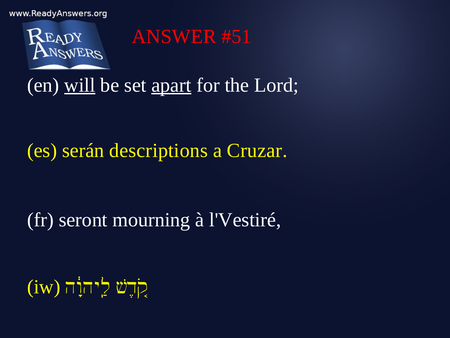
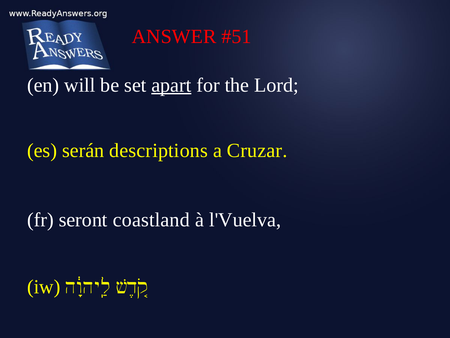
will underline: present -> none
mourning: mourning -> coastland
l'Vestiré: l'Vestiré -> l'Vuelva
